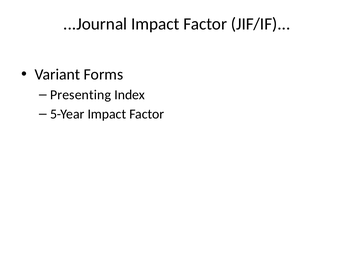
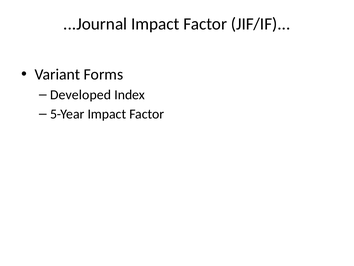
Presenting: Presenting -> Developed
